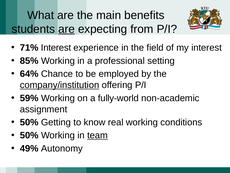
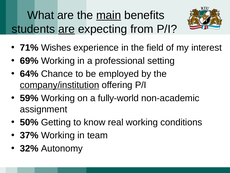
main underline: none -> present
71% Interest: Interest -> Wishes
85%: 85% -> 69%
50% at (29, 135): 50% -> 37%
team underline: present -> none
49%: 49% -> 32%
